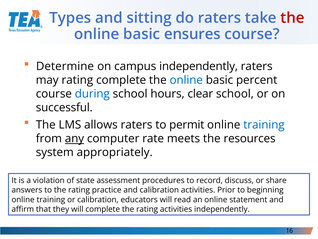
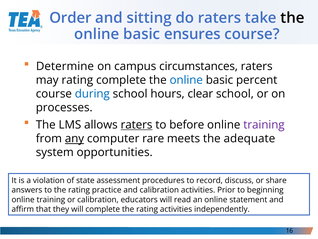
Types: Types -> Order
the at (292, 18) colour: red -> black
campus independently: independently -> circumstances
successful: successful -> processes
raters at (137, 125) underline: none -> present
permit: permit -> before
training at (264, 125) colour: blue -> purple
rate: rate -> rare
resources: resources -> adequate
appropriately: appropriately -> opportunities
